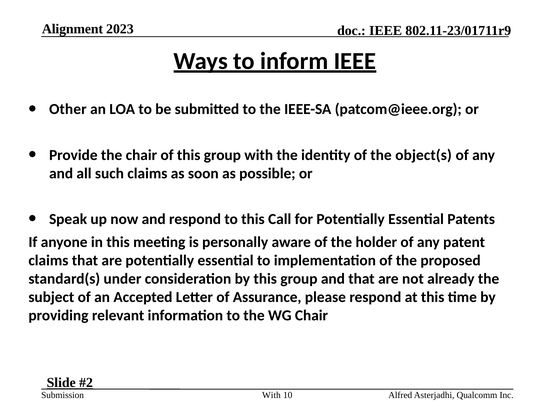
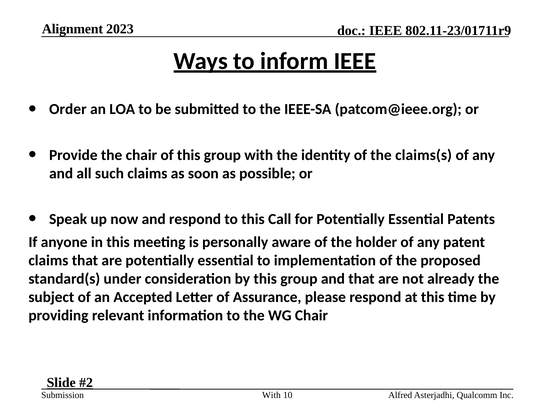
Other: Other -> Order
object(s: object(s -> claims(s
